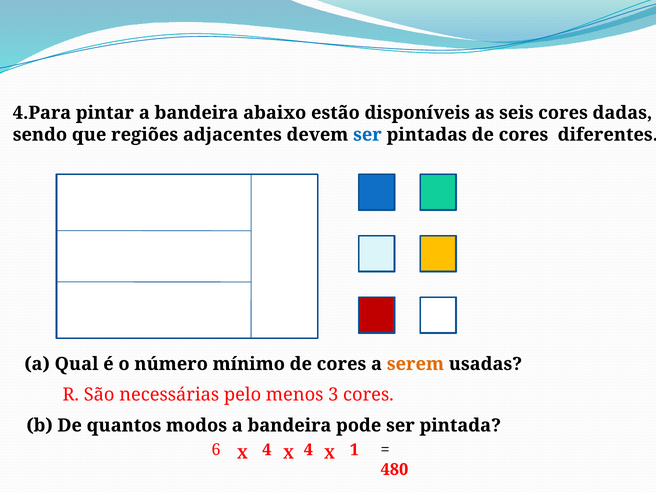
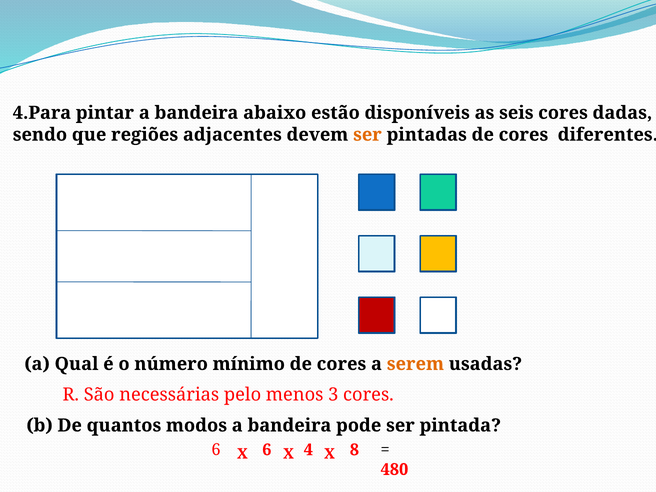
ser at (367, 135) colour: blue -> orange
6 4: 4 -> 6
1: 1 -> 8
